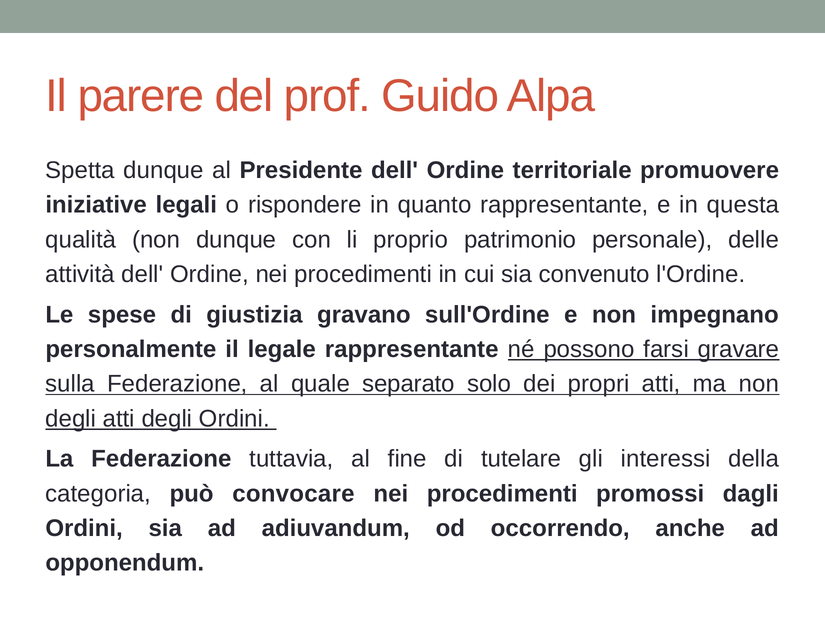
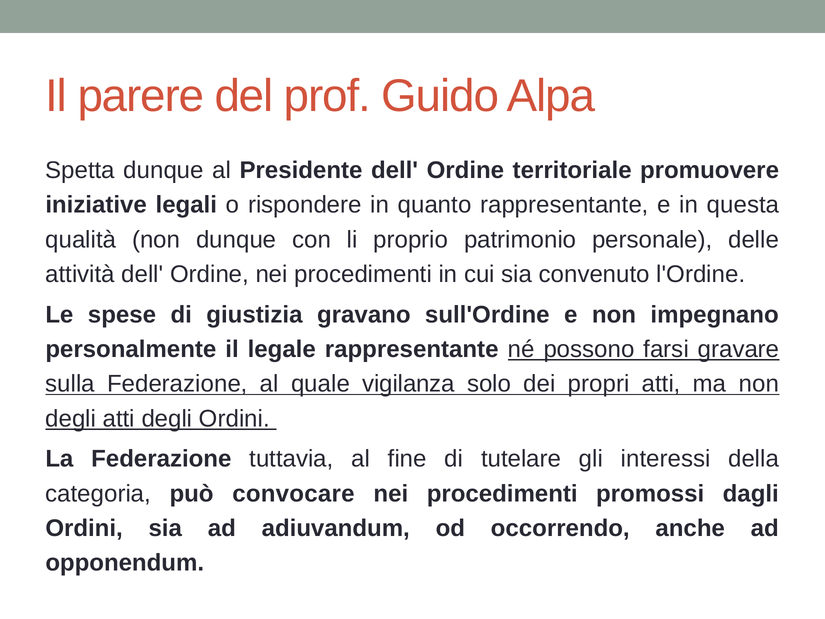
separato: separato -> vigilanza
